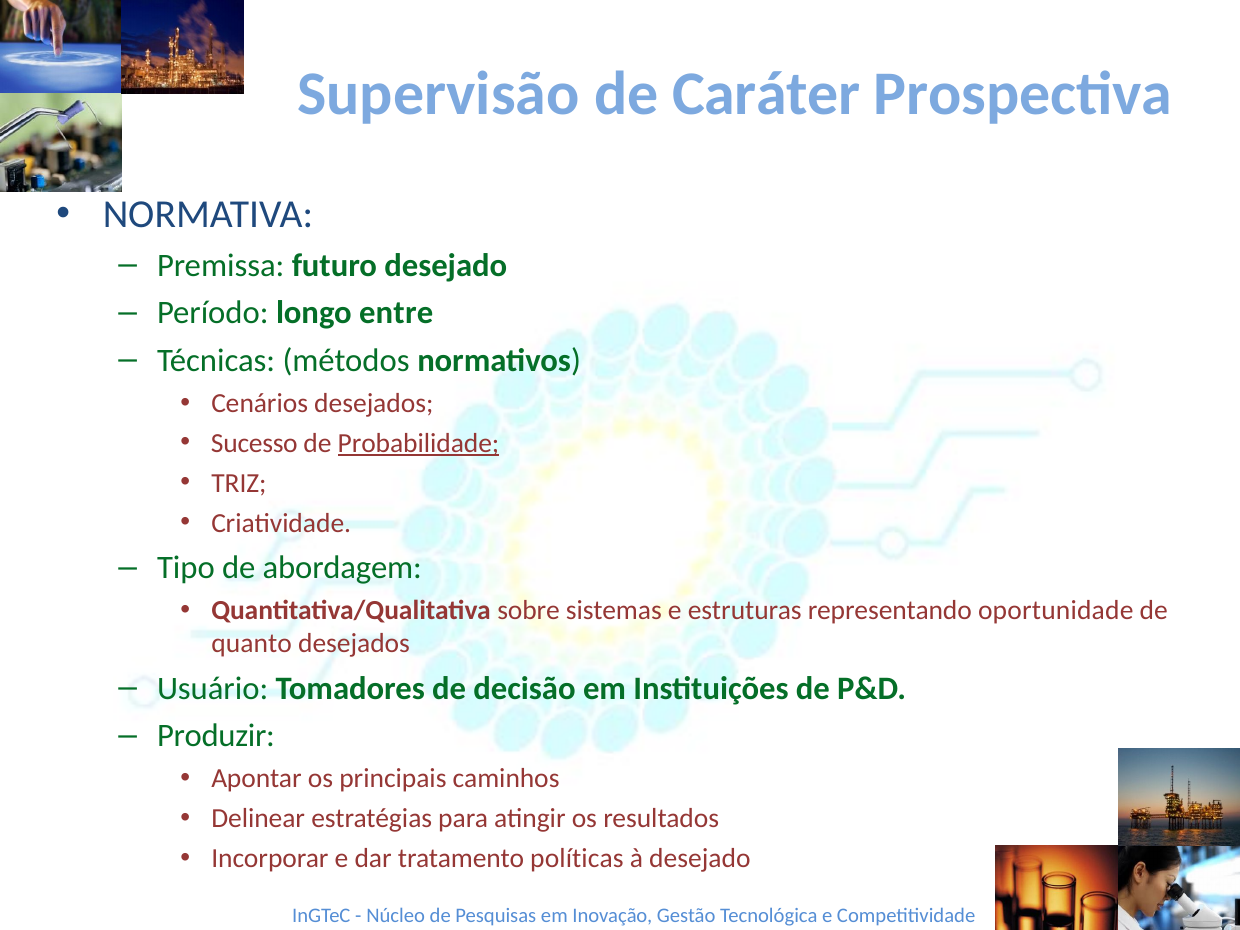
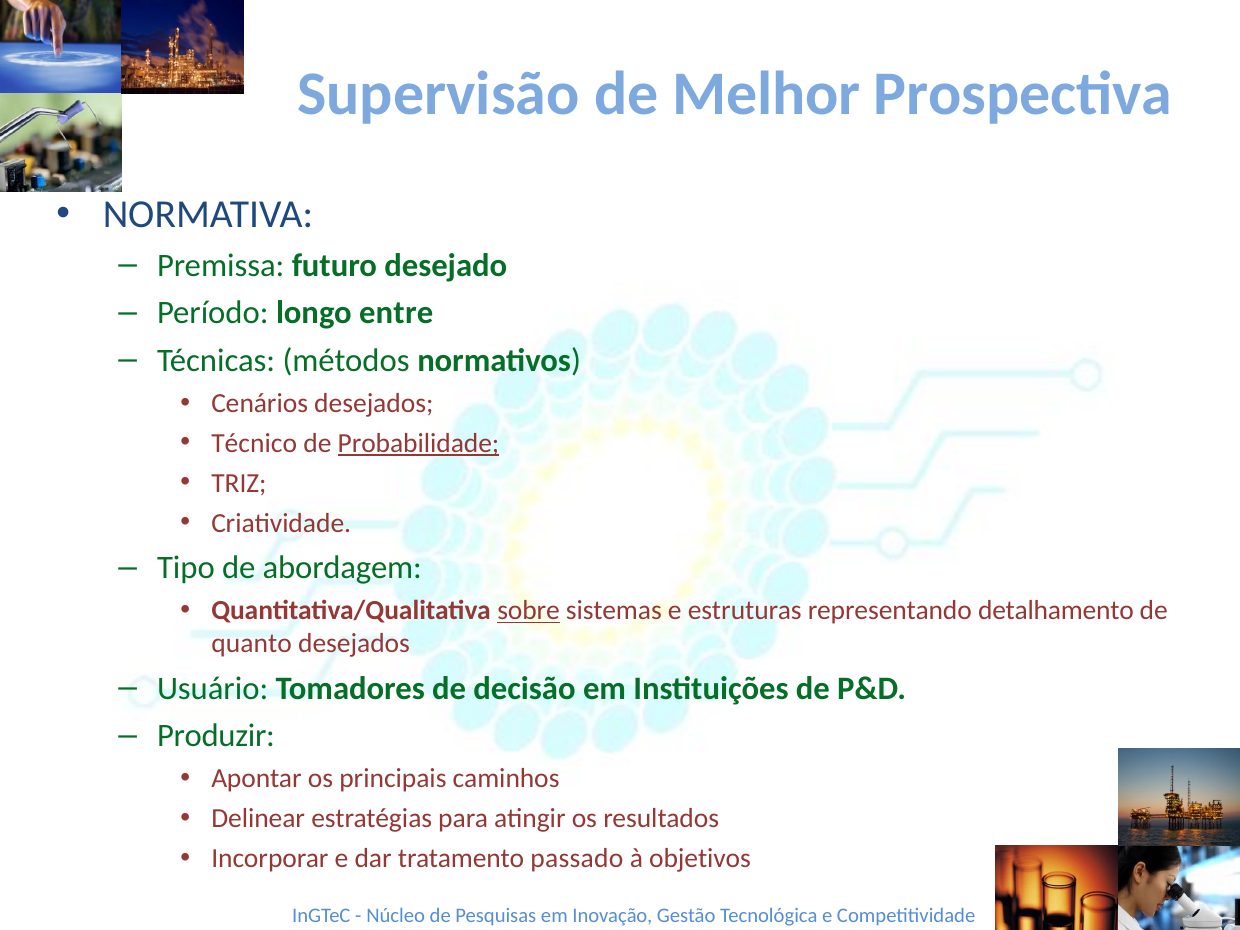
Caráter: Caráter -> Melhor
Sucesso: Sucesso -> Técnico
sobre underline: none -> present
oportunidade: oportunidade -> detalhamento
políticas: políticas -> passado
à desejado: desejado -> objetivos
